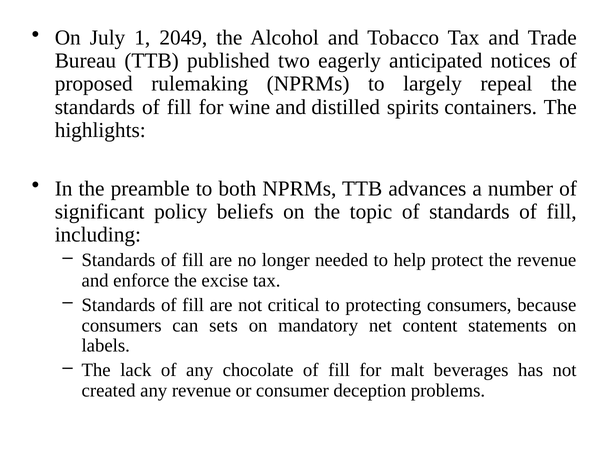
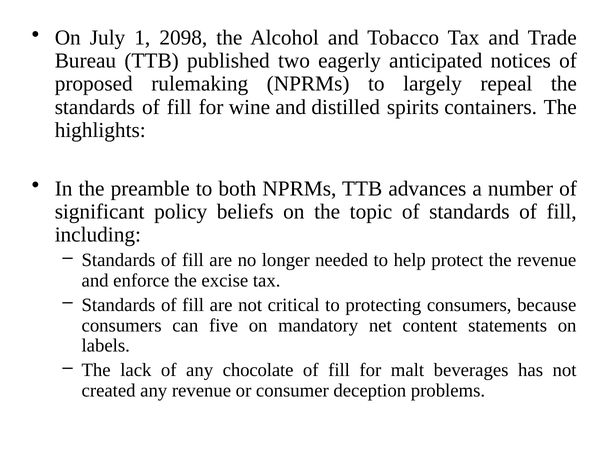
2049: 2049 -> 2098
sets: sets -> five
